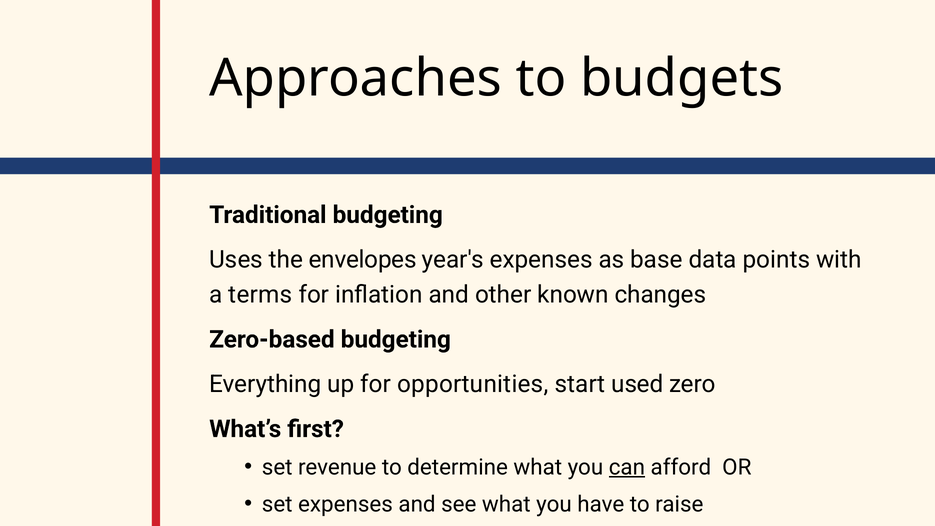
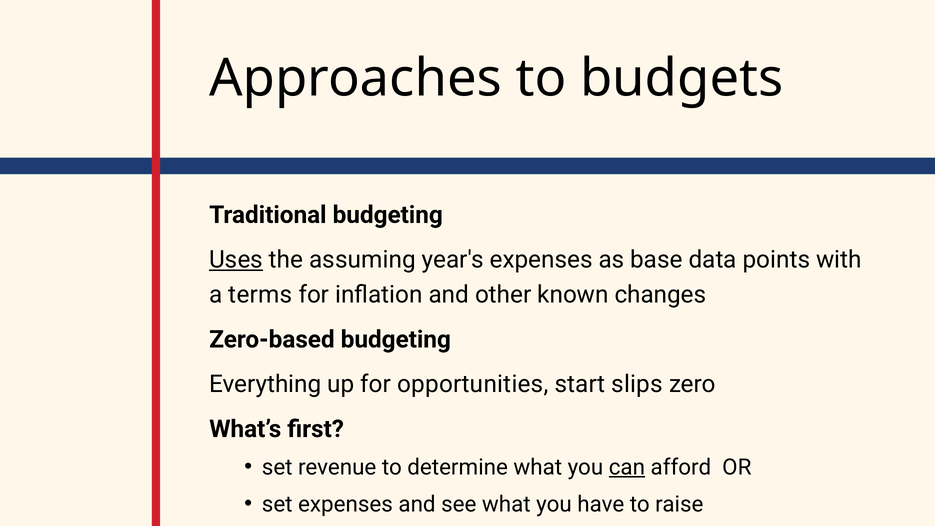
Uses underline: none -> present
envelopes: envelopes -> assuming
used: used -> slips
